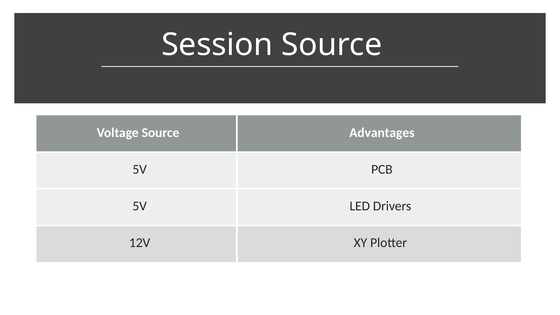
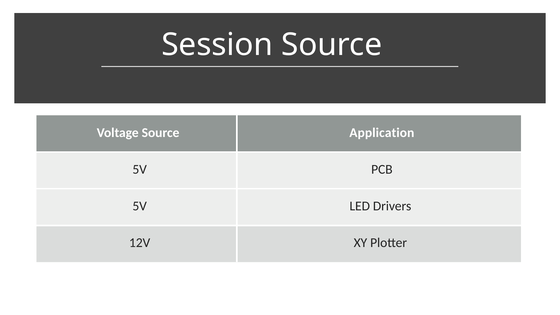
Advantages: Advantages -> Application
